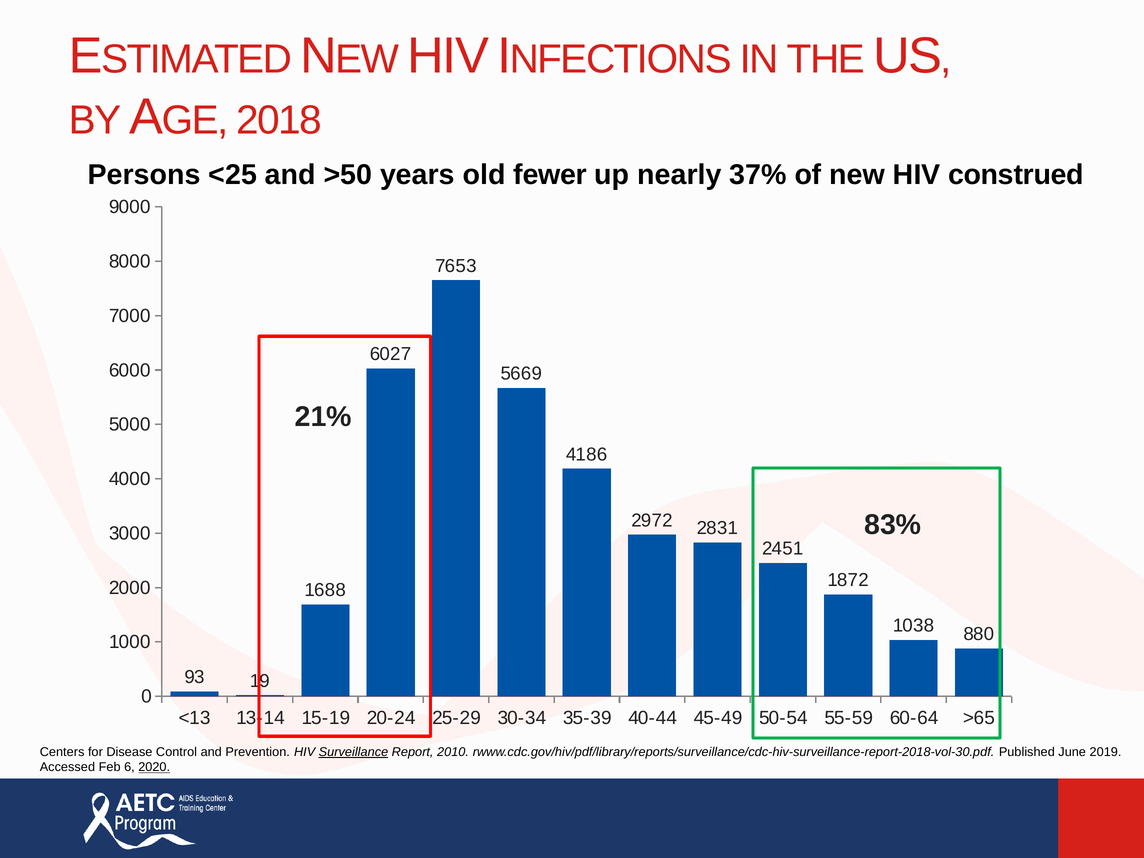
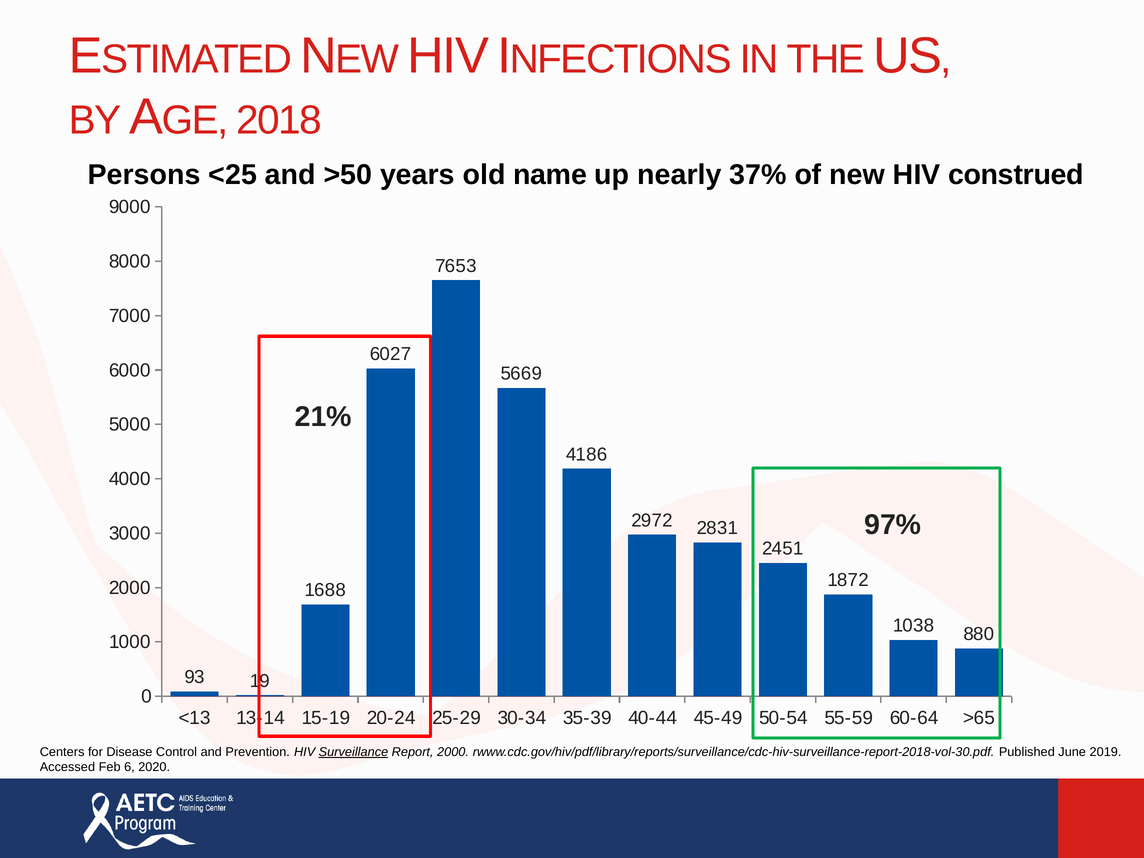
fewer: fewer -> name
83%: 83% -> 97%
Report 2010: 2010 -> 2000
2020 underline: present -> none
